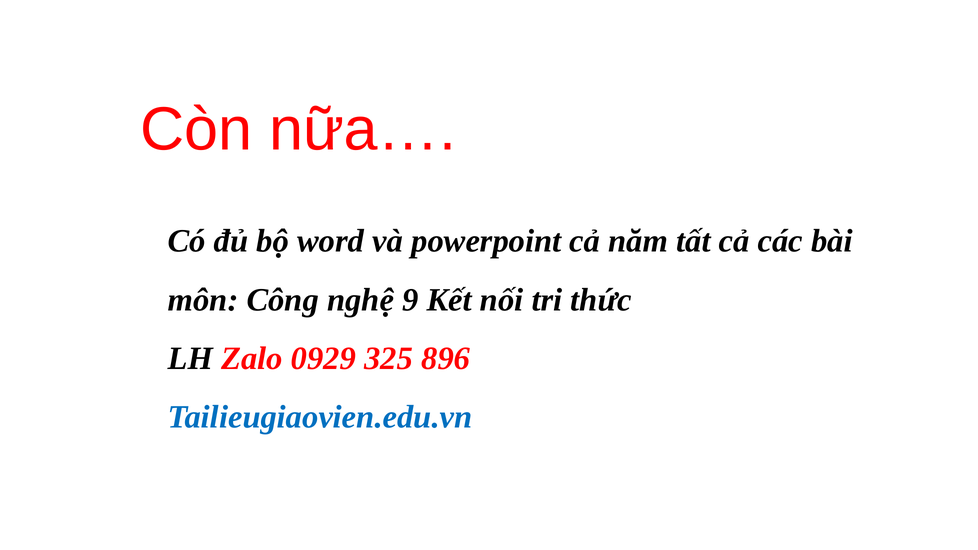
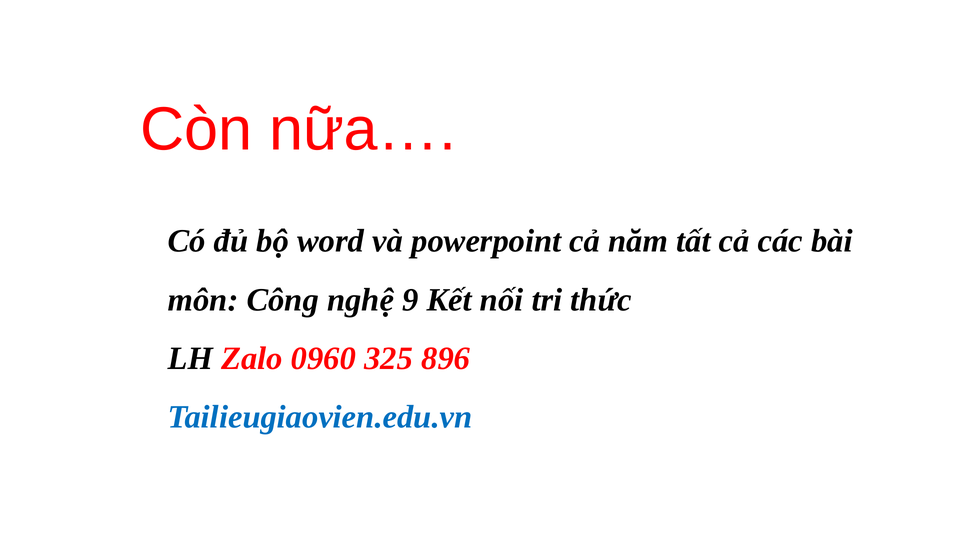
0929: 0929 -> 0960
